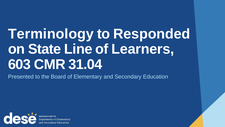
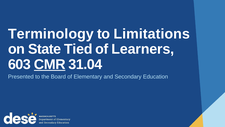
Responded: Responded -> Limitations
Line: Line -> Tied
CMR underline: none -> present
